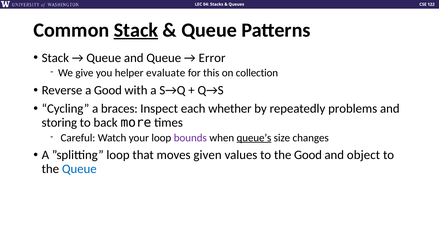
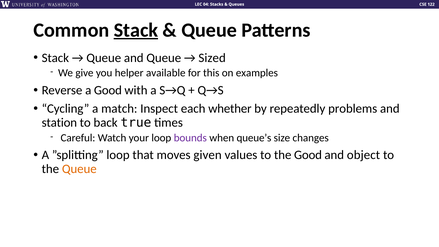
Error: Error -> Sized
evaluate: evaluate -> available
collection: collection -> examples
braces: braces -> match
storing: storing -> station
more: more -> true
queue’s underline: present -> none
Queue at (79, 169) colour: blue -> orange
